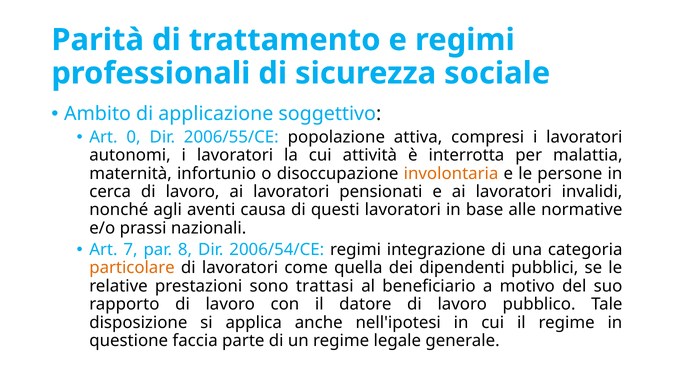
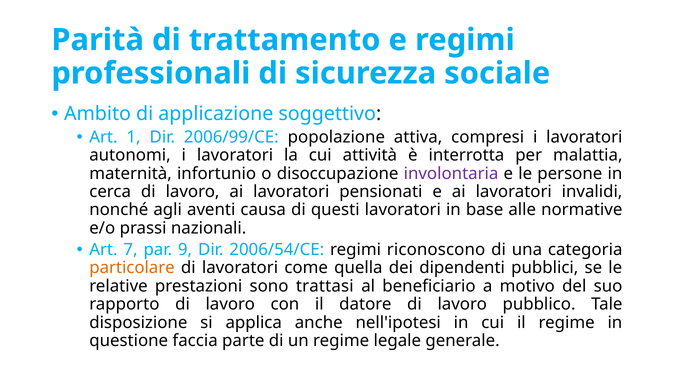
0: 0 -> 1
2006/55/CE: 2006/55/CE -> 2006/99/CE
involontaria colour: orange -> purple
8: 8 -> 9
integrazione: integrazione -> riconoscono
